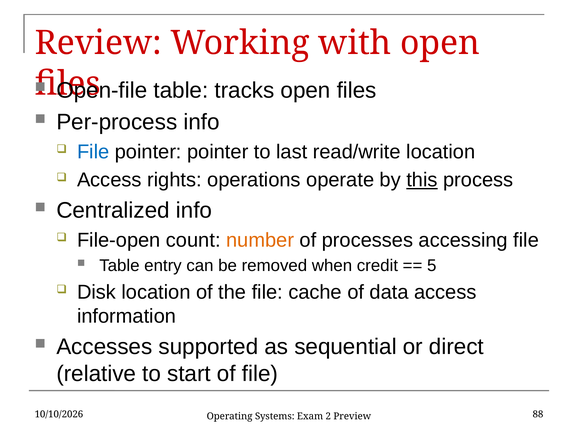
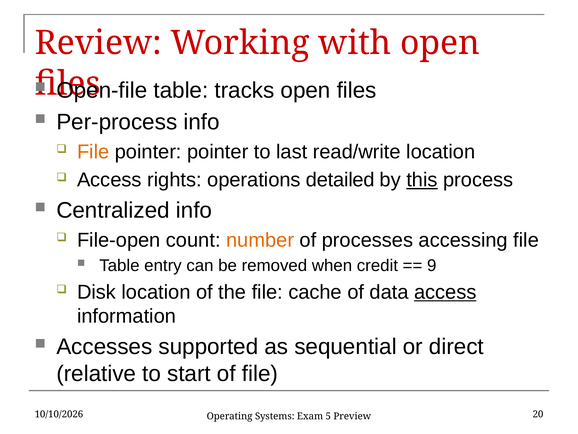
File at (93, 152) colour: blue -> orange
operate: operate -> detailed
5: 5 -> 9
access at (445, 292) underline: none -> present
88: 88 -> 20
2: 2 -> 5
